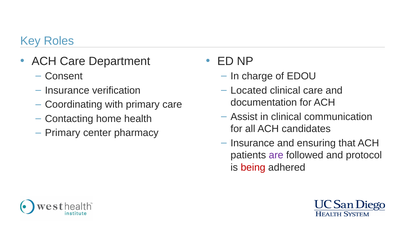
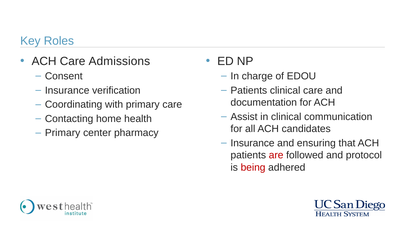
Department: Department -> Admissions
Located at (249, 90): Located -> Patients
are colour: purple -> red
